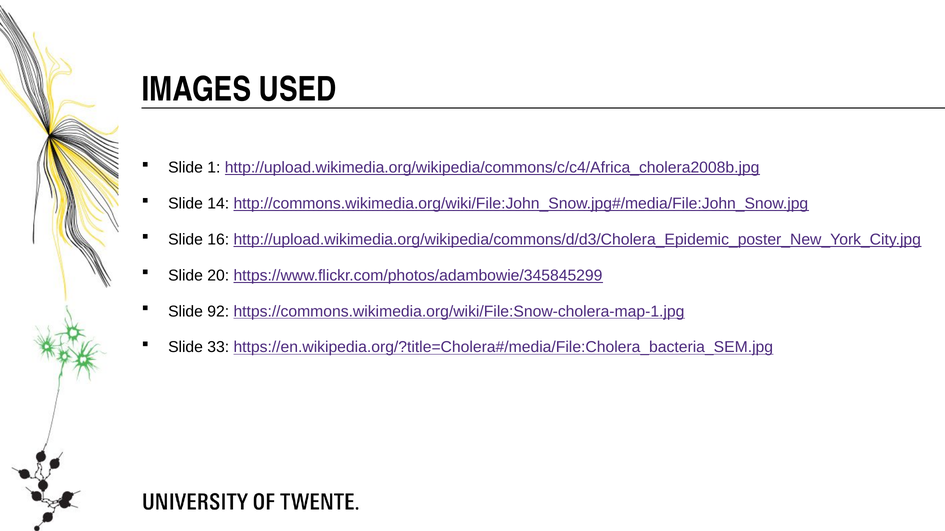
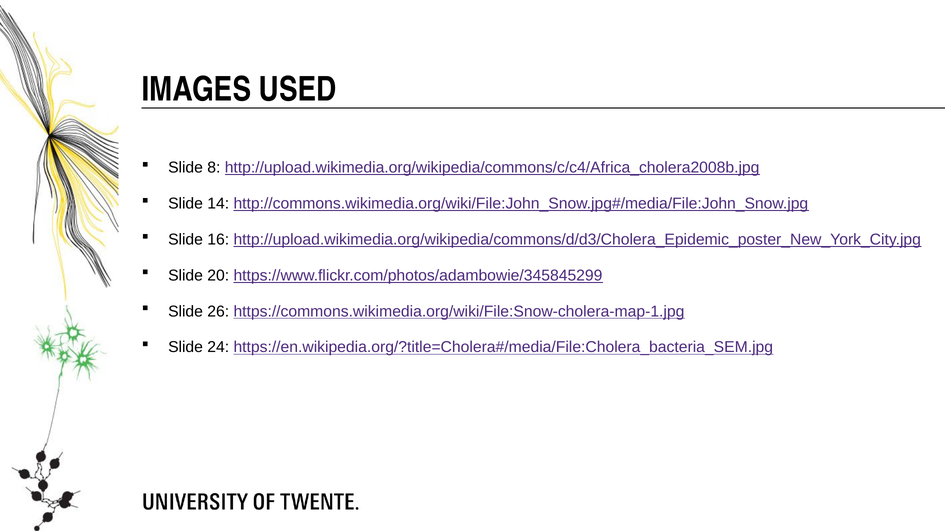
1: 1 -> 8
92: 92 -> 26
33: 33 -> 24
